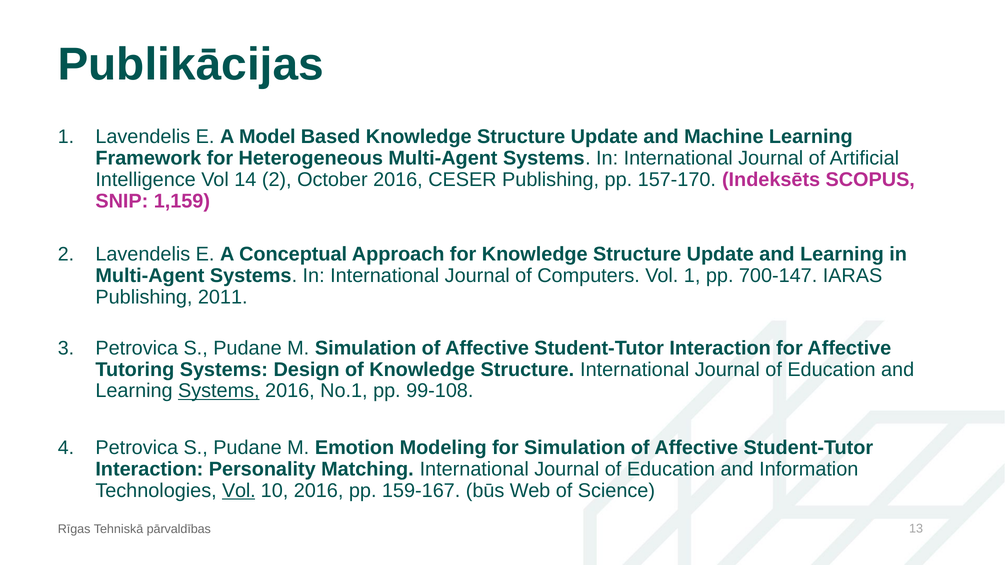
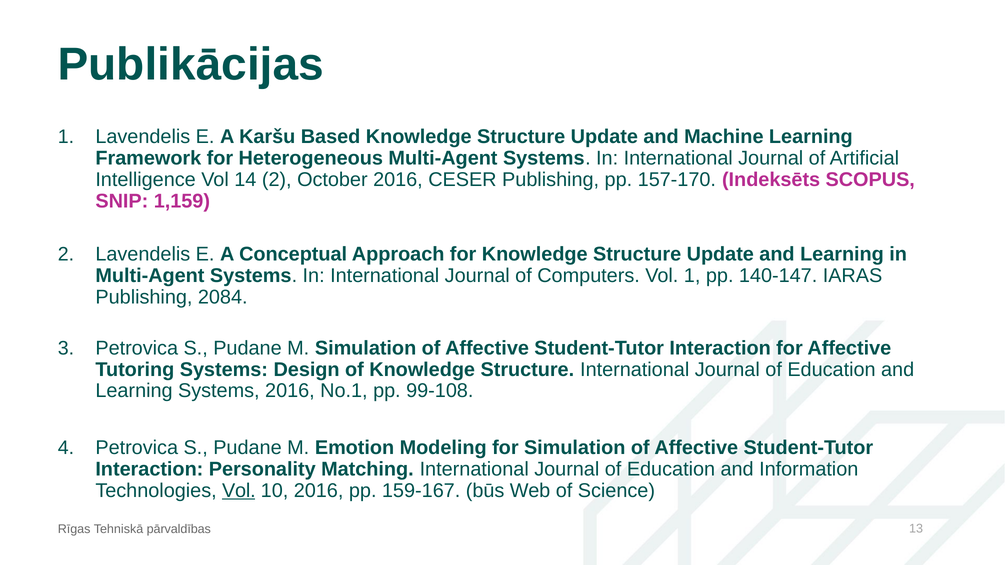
Model: Model -> Karšu
700-147: 700-147 -> 140-147
2011: 2011 -> 2084
Systems at (219, 391) underline: present -> none
